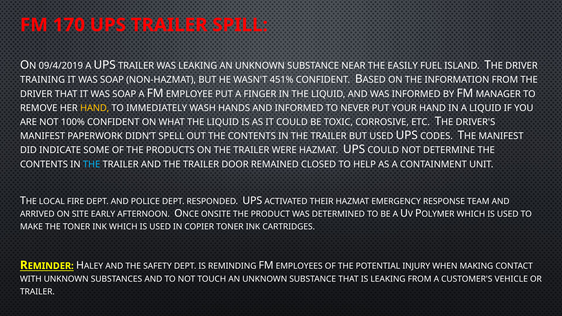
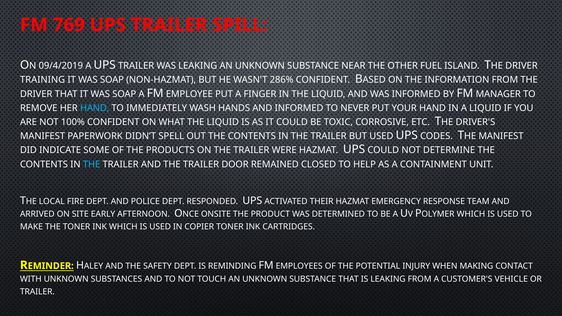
170: 170 -> 769
EASILY: EASILY -> OTHER
451%: 451% -> 286%
HAND at (95, 108) colour: yellow -> light blue
